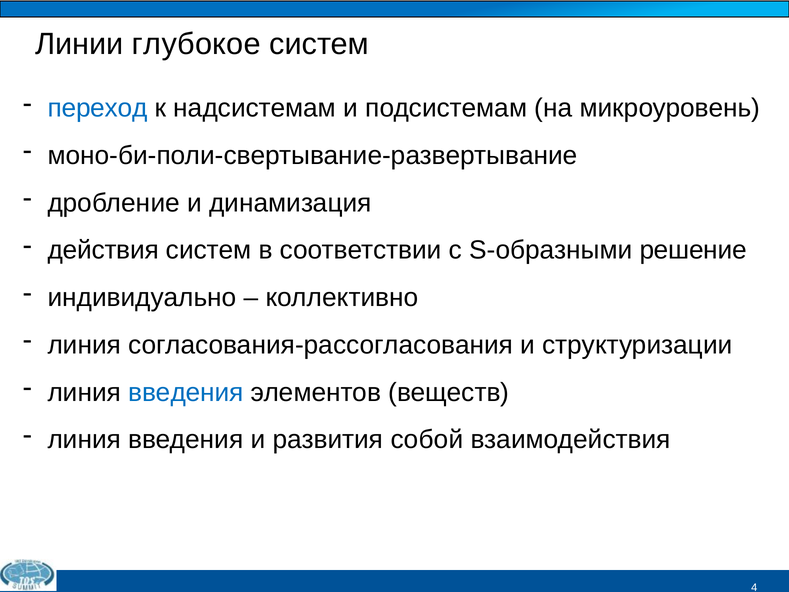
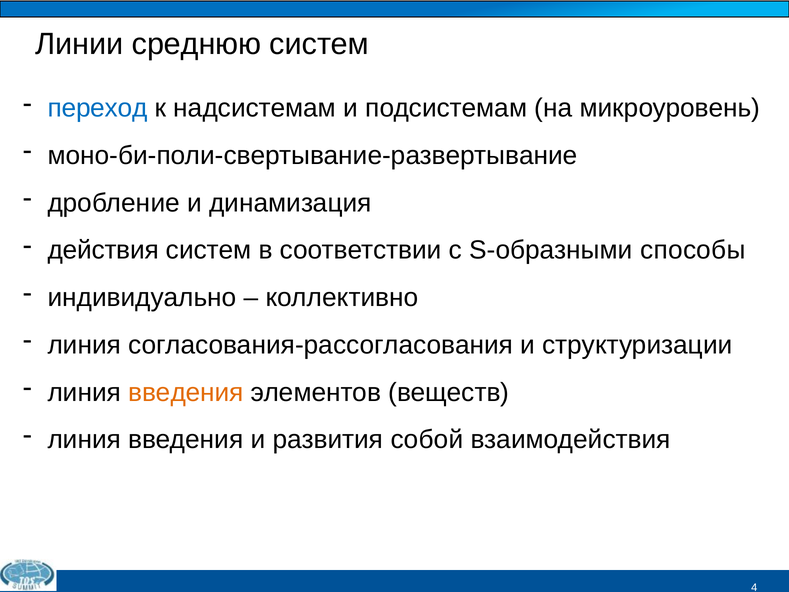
глубокое: глубокое -> среднюю
решение: решение -> способы
введения at (186, 392) colour: blue -> orange
